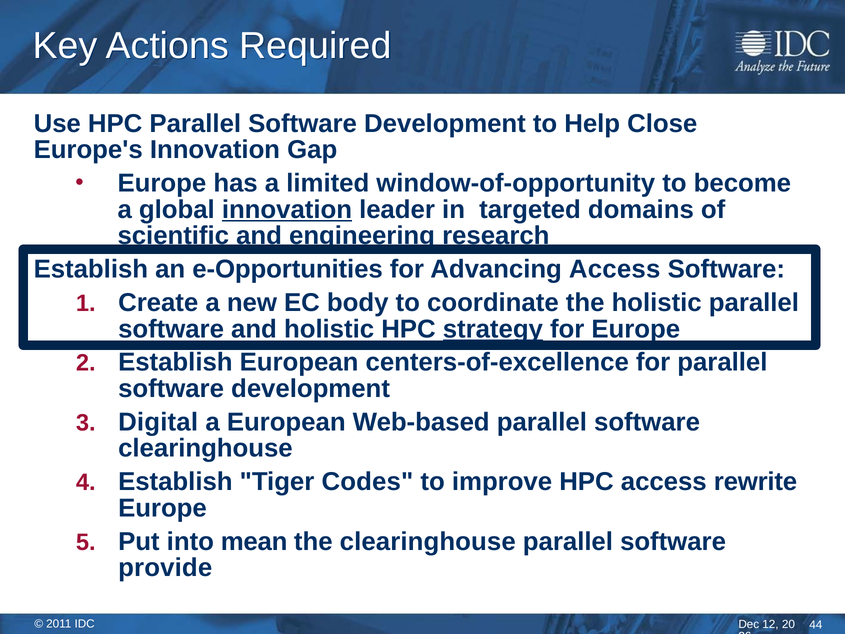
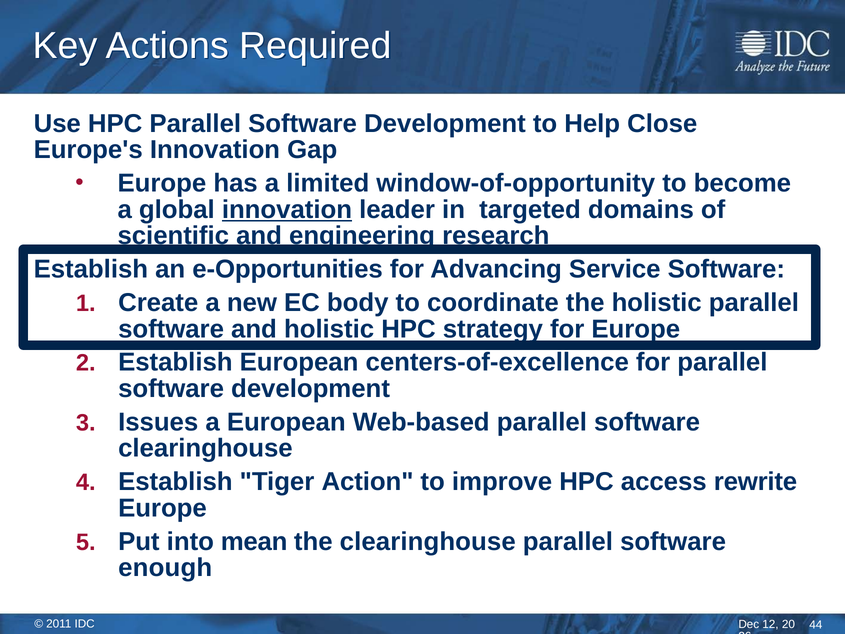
Advancing Access: Access -> Service
strategy underline: present -> none
Digital: Digital -> Issues
Codes: Codes -> Action
provide: provide -> enough
